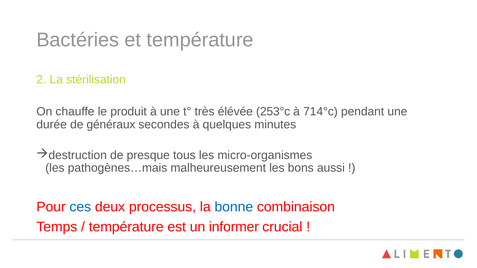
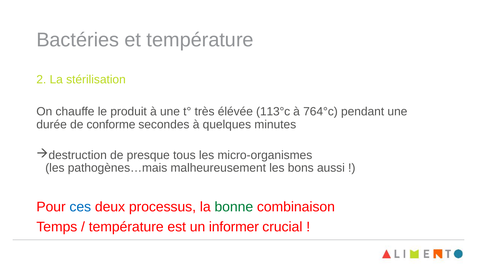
253°c: 253°c -> 113°c
714°c: 714°c -> 764°c
généraux: généraux -> conforme
bonne colour: blue -> green
